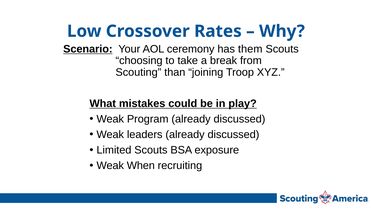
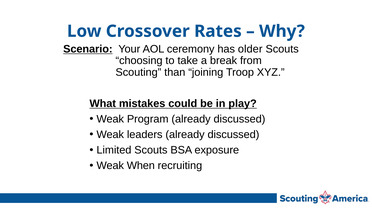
them: them -> older
